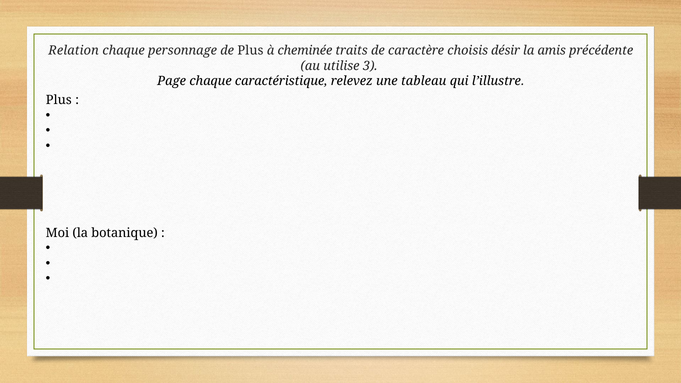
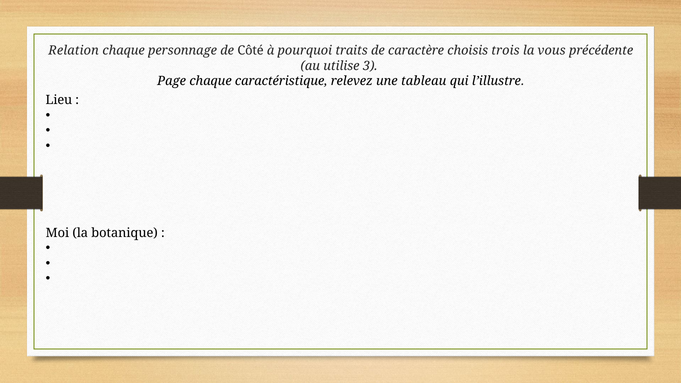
de Plus: Plus -> Côté
cheminée: cheminée -> pourquoi
désir: désir -> trois
amis: amis -> vous
Plus at (59, 100): Plus -> Lieu
